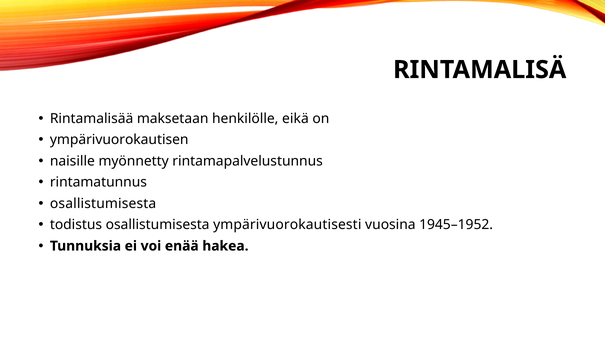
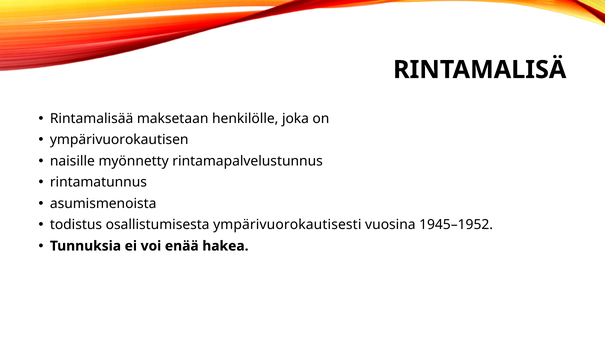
eikä: eikä -> joka
osallistumisesta at (103, 204): osallistumisesta -> asumismenoista
